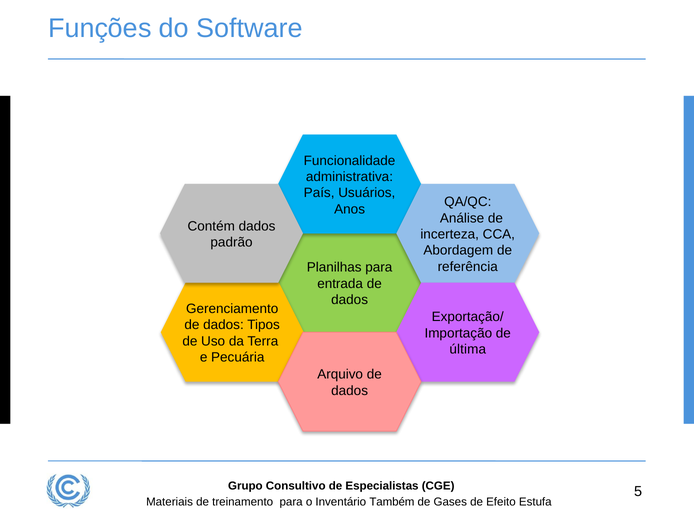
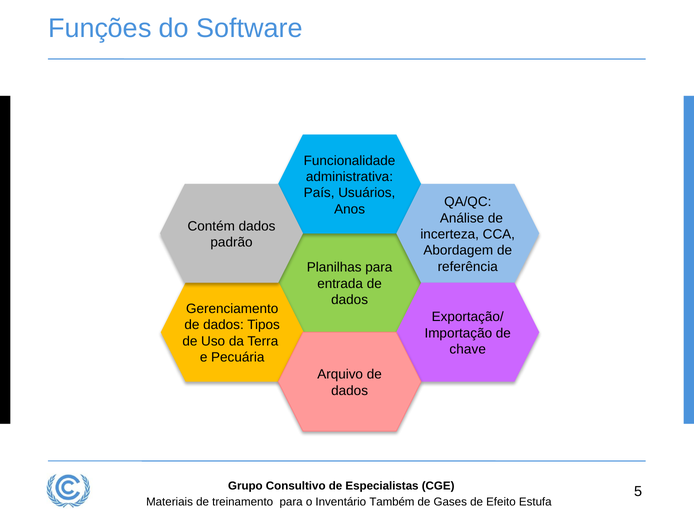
última: última -> chave
